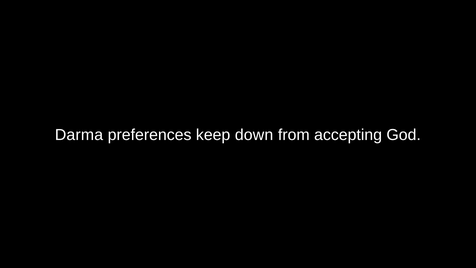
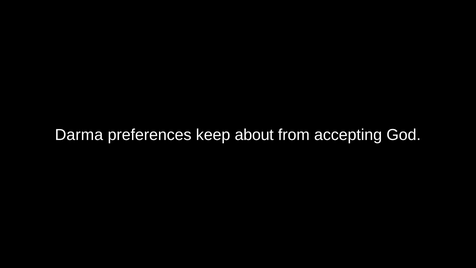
down: down -> about
